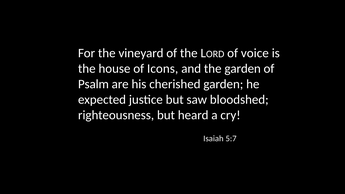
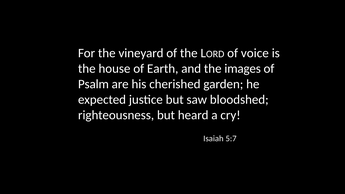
Icons: Icons -> Earth
the garden: garden -> images
